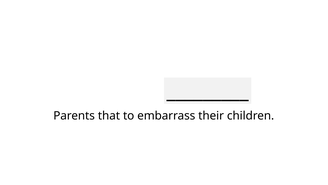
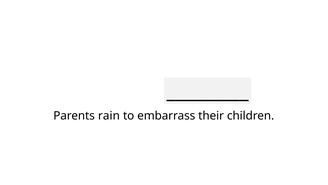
that: that -> rain
